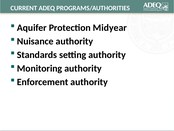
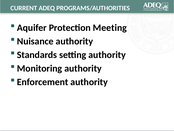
Midyear: Midyear -> Meeting
